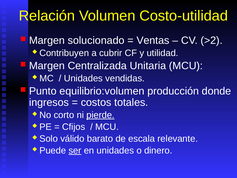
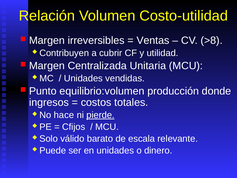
solucionado: solucionado -> irreversibles
>2: >2 -> >8
corto: corto -> hace
ser underline: present -> none
